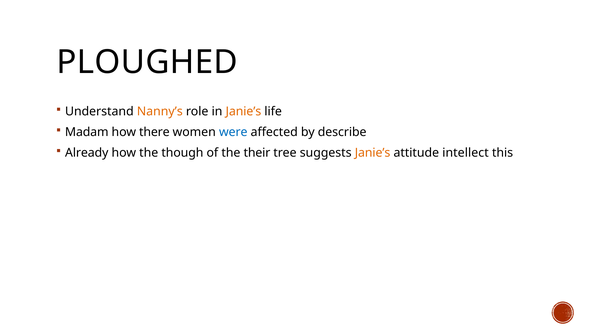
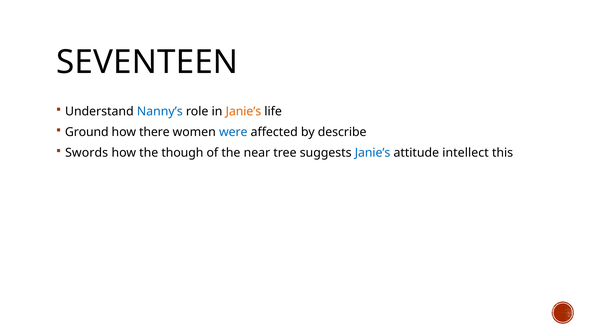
PLOUGHED: PLOUGHED -> SEVENTEEN
Nanny’s colour: orange -> blue
Madam: Madam -> Ground
Already: Already -> Swords
their: their -> near
Janie’s at (373, 153) colour: orange -> blue
